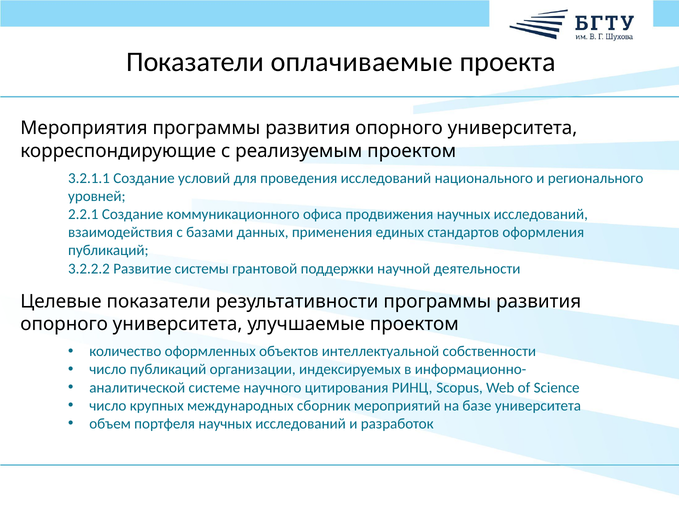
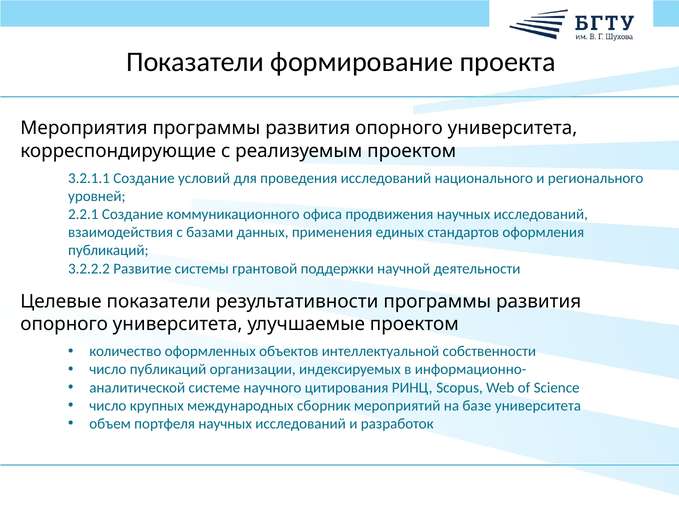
оплачиваемые: оплачиваемые -> формирование
